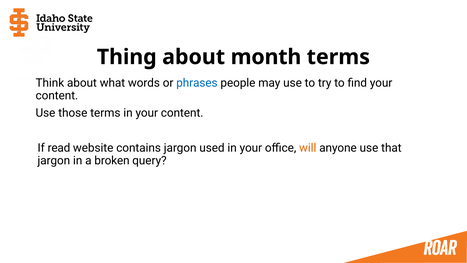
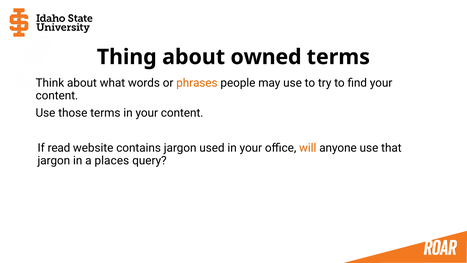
month: month -> owned
phrases colour: blue -> orange
broken: broken -> places
